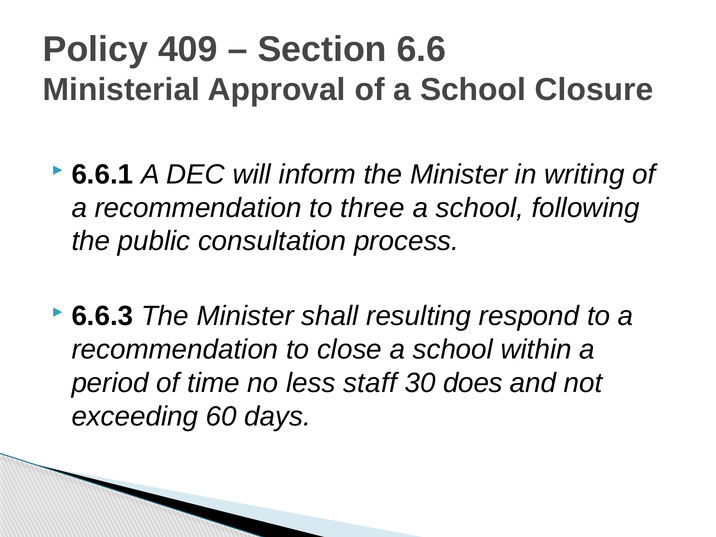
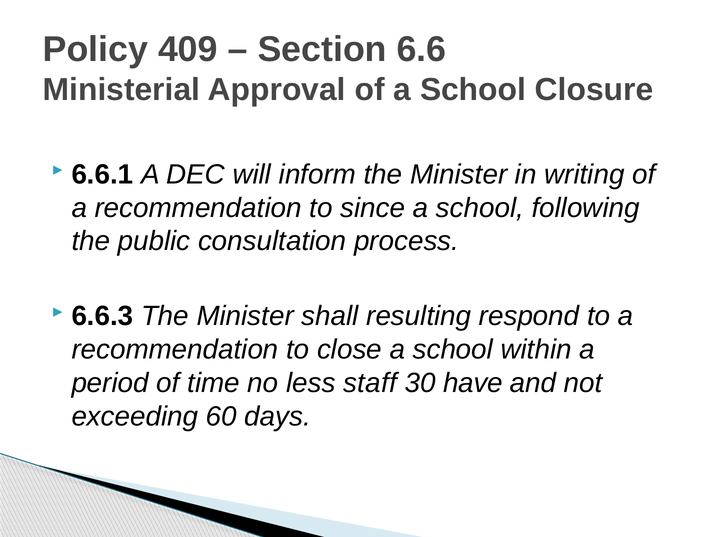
three: three -> since
does: does -> have
